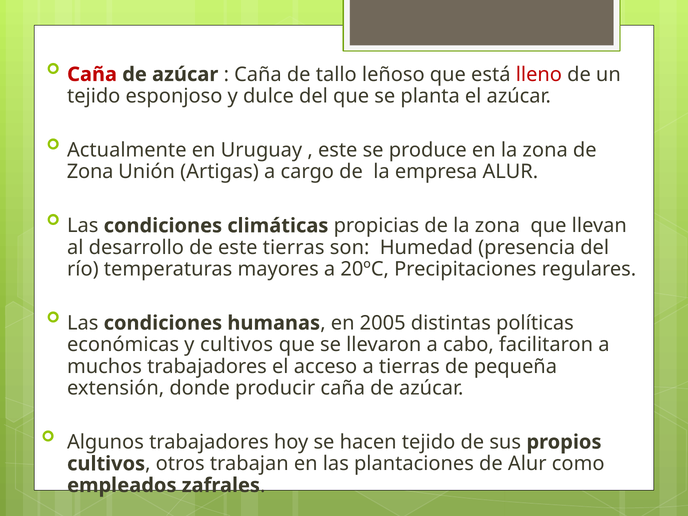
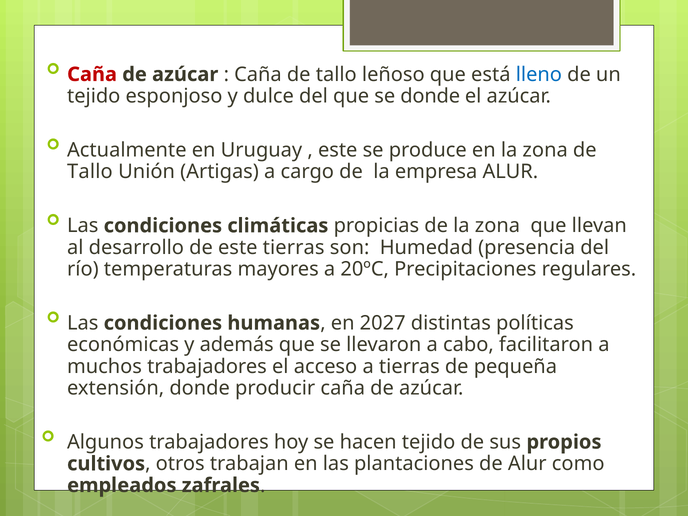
lleno colour: red -> blue
se planta: planta -> donde
Zona at (90, 172): Zona -> Tallo
2005: 2005 -> 2027
y cultivos: cultivos -> además
